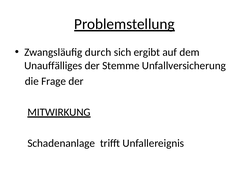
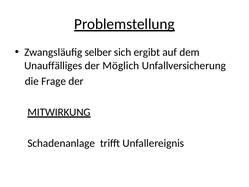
durch: durch -> selber
Stemme: Stemme -> Möglich
